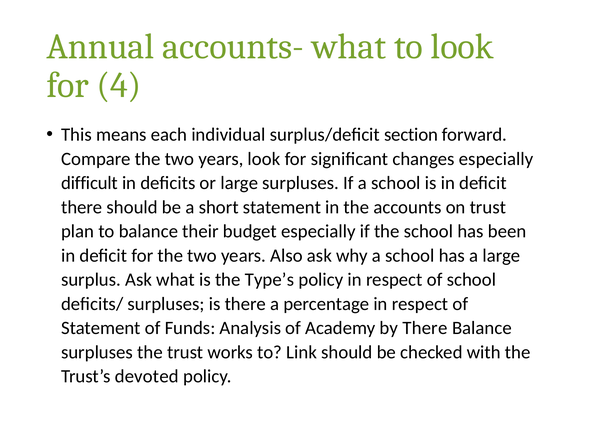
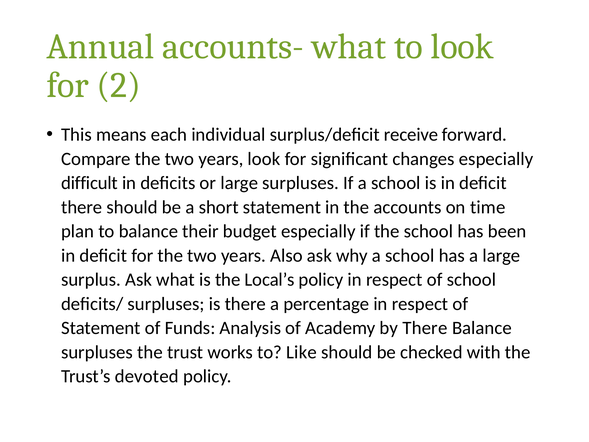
4: 4 -> 2
section: section -> receive
on trust: trust -> time
Type’s: Type’s -> Local’s
Link: Link -> Like
